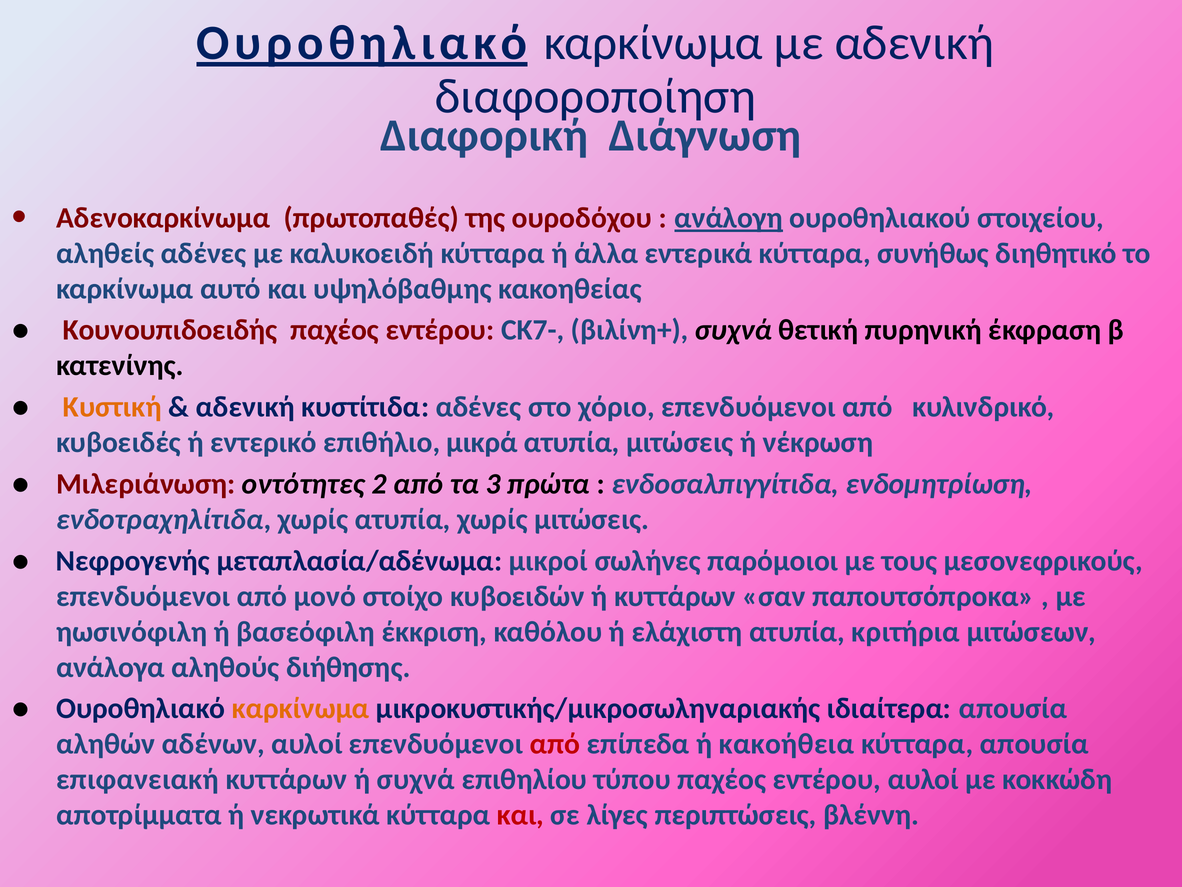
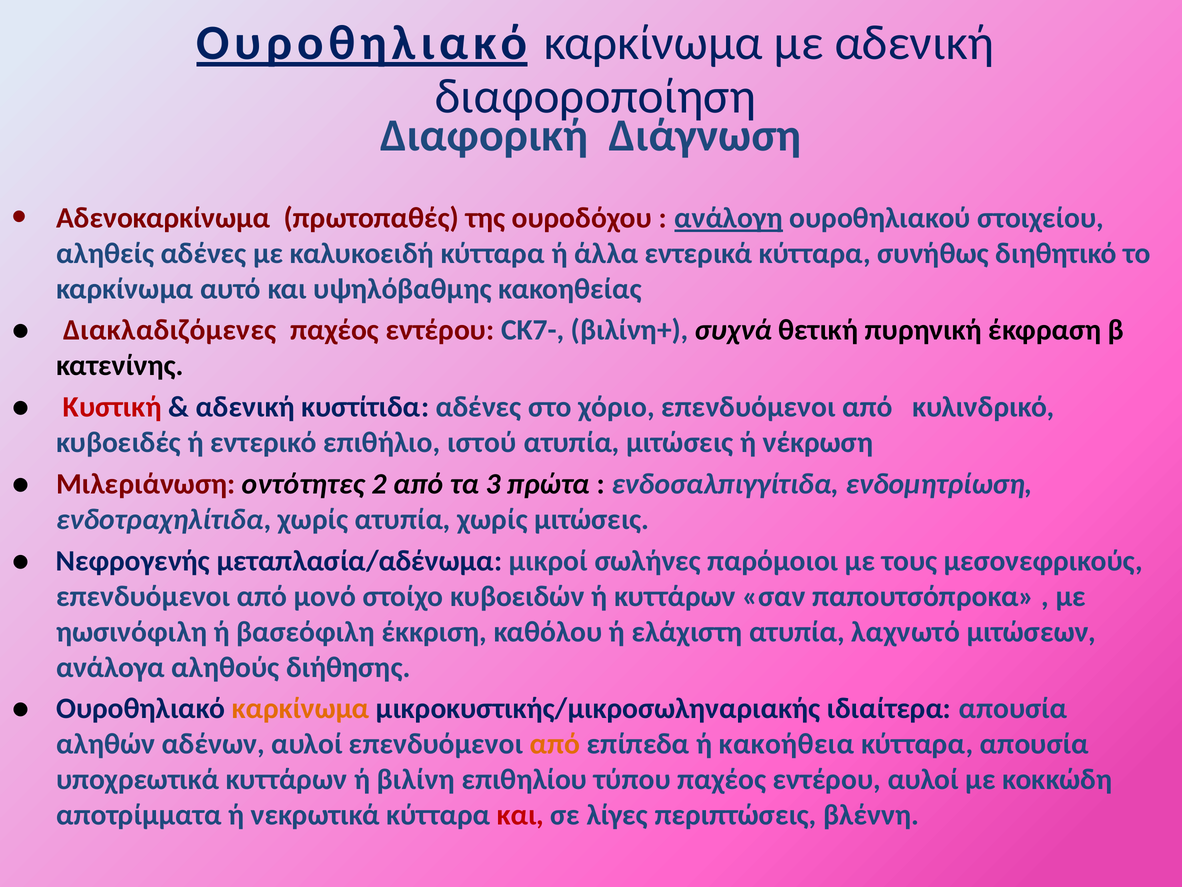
Κουνουπιδοειδής: Κουνουπιδοειδής -> Διακλαδιζόμενες
Κυστική colour: orange -> red
μικρά: μικρά -> ιστού
κριτήρια: κριτήρια -> λαχνωτό
από at (555, 744) colour: red -> orange
επιφανειακή: επιφανειακή -> υποχρεωτικά
ή συχνά: συχνά -> βιλίνη
